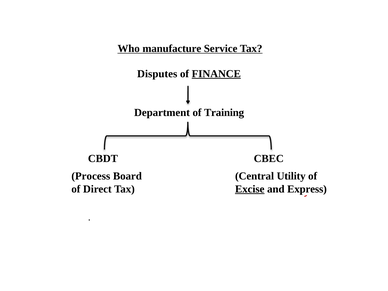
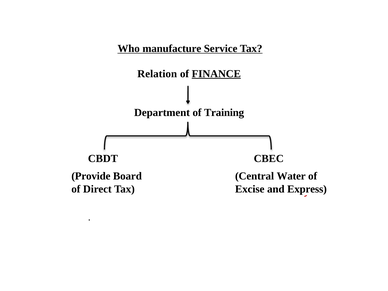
Disputes: Disputes -> Relation
Process: Process -> Provide
Utility: Utility -> Water
Excise underline: present -> none
